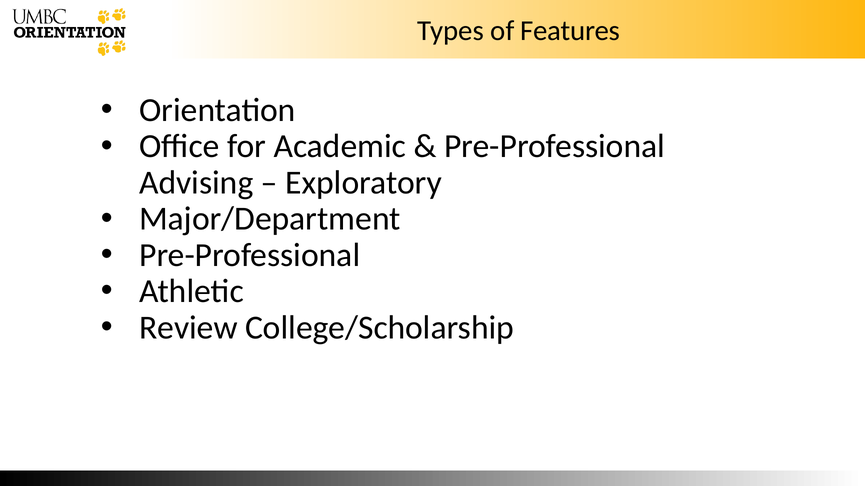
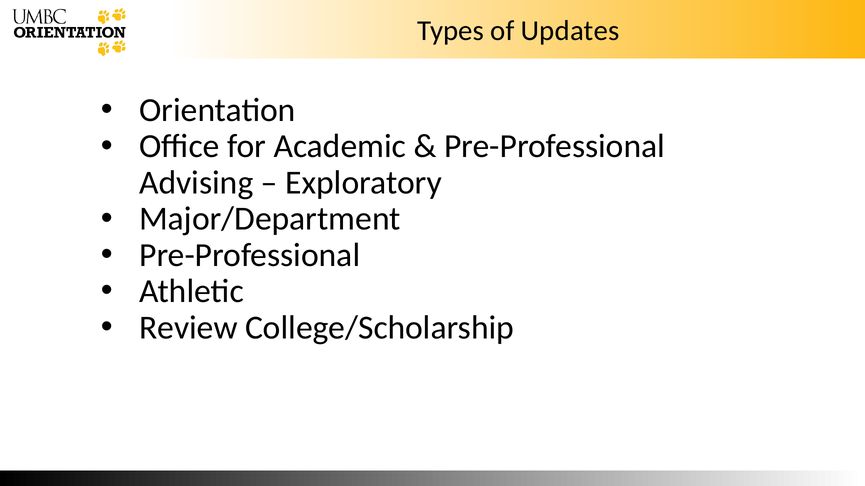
Features: Features -> Updates
